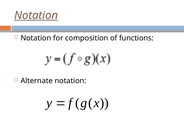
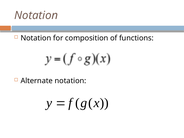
Notation at (36, 15) underline: present -> none
